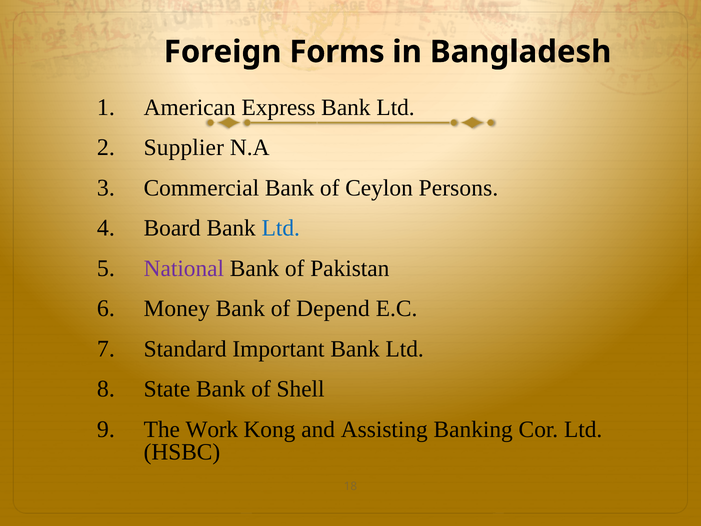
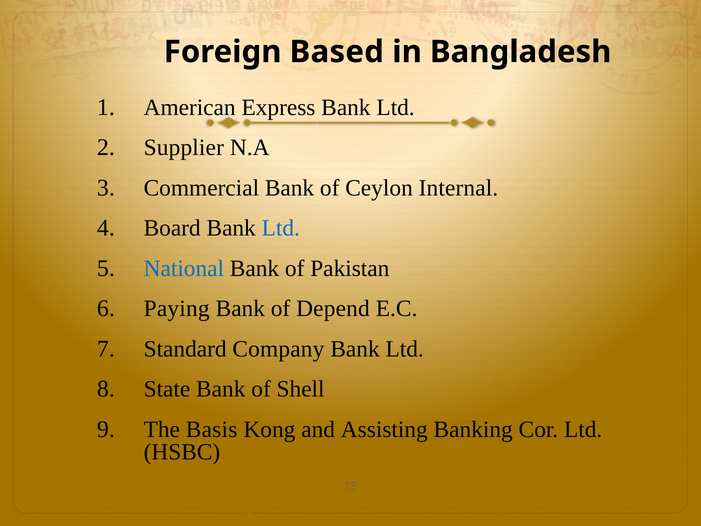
Forms: Forms -> Based
Persons: Persons -> Internal
National colour: purple -> blue
Money: Money -> Paying
Important: Important -> Company
Work: Work -> Basis
